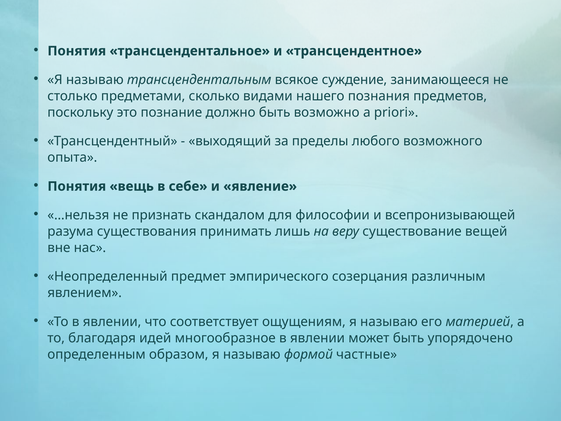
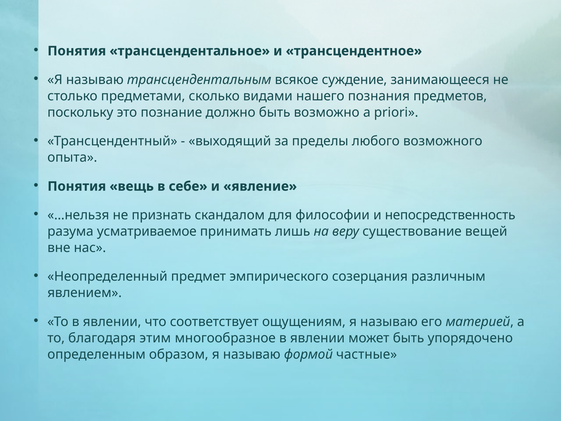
всепронизывающей: всепронизывающей -> непосредственность
существования: существования -> усматриваемое
идей: идей -> этим
